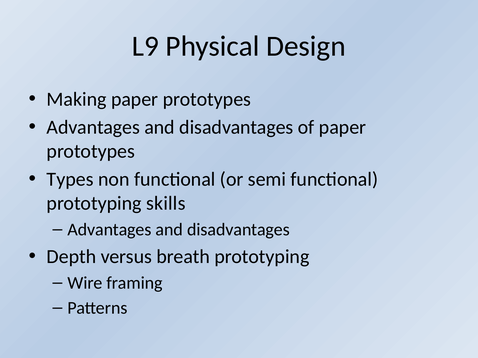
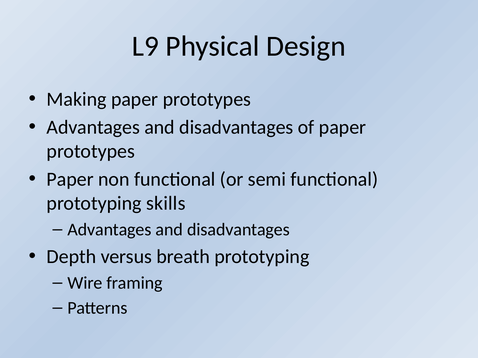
Types at (70, 180): Types -> Paper
